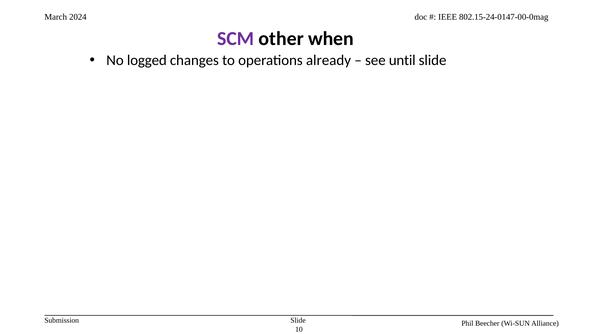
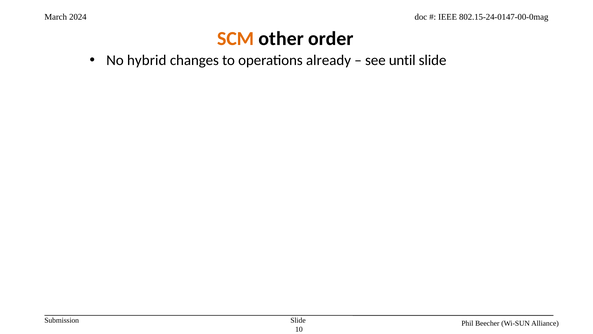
SCM colour: purple -> orange
when: when -> order
logged: logged -> hybrid
